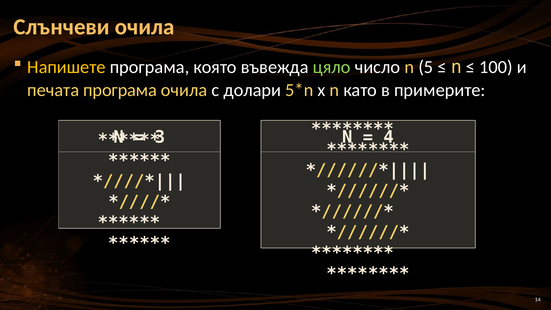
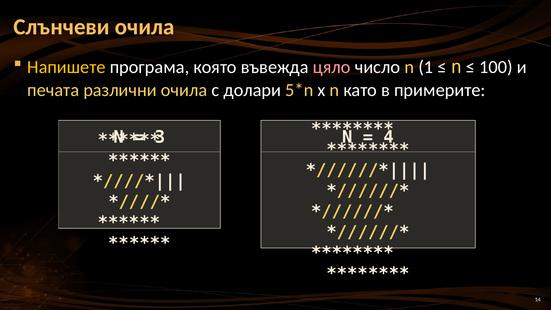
цяло colour: light green -> pink
5: 5 -> 1
печата програма: програма -> различни
